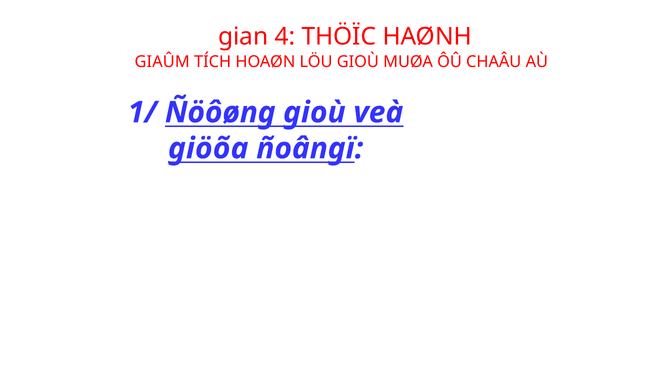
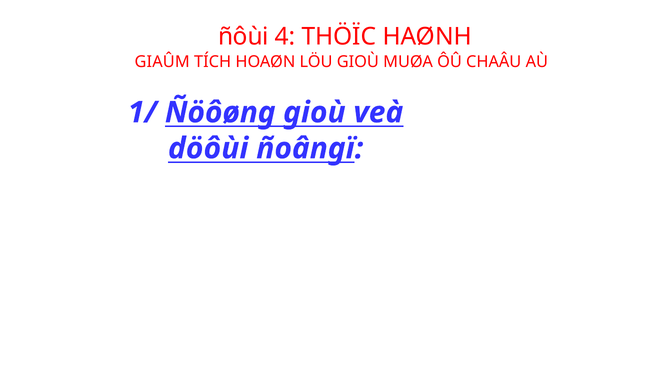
gian: gian -> ñôùi
giöõa: giöõa -> döôùi
